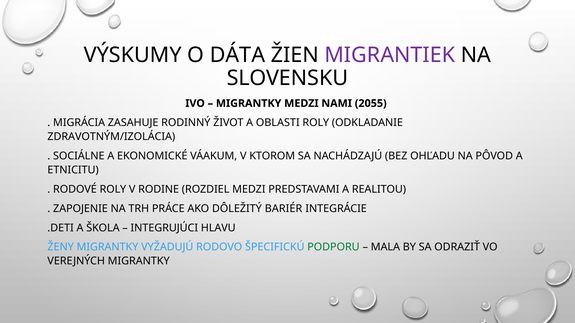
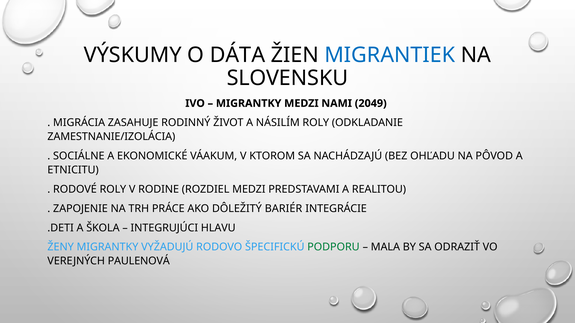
MIGRANTIEK colour: purple -> blue
2055: 2055 -> 2049
OBLASTI: OBLASTI -> NÁSILÍM
ZDRAVOTNÝM/IZOLÁCIA: ZDRAVOTNÝM/IZOLÁCIA -> ZAMESTNANIE/IZOLÁCIA
VEREJNÝCH MIGRANTKY: MIGRANTKY -> PAULENOVÁ
